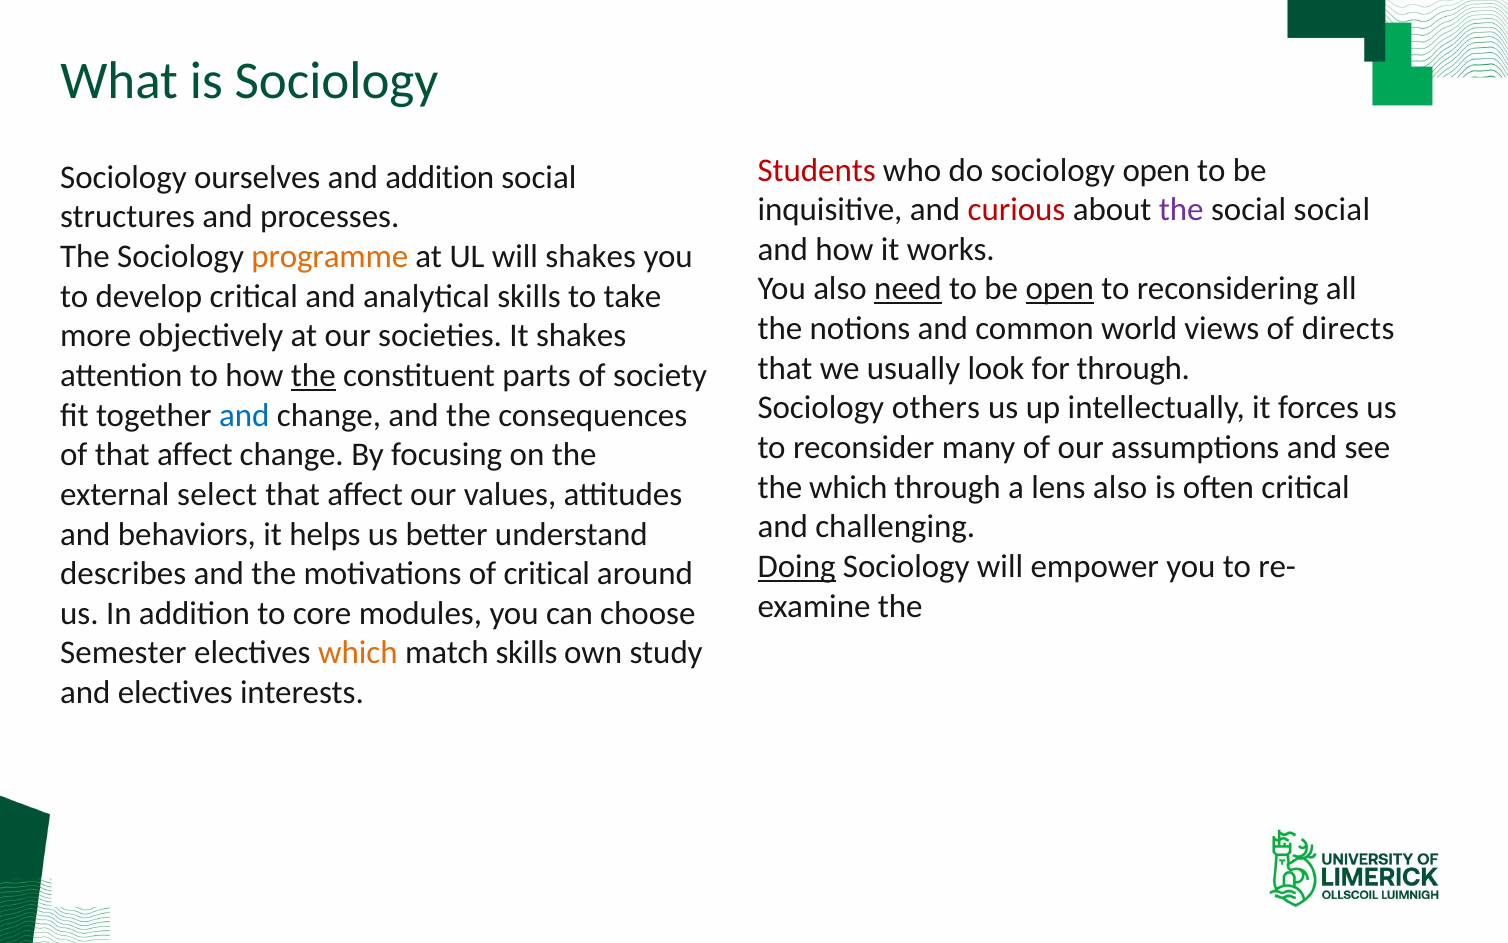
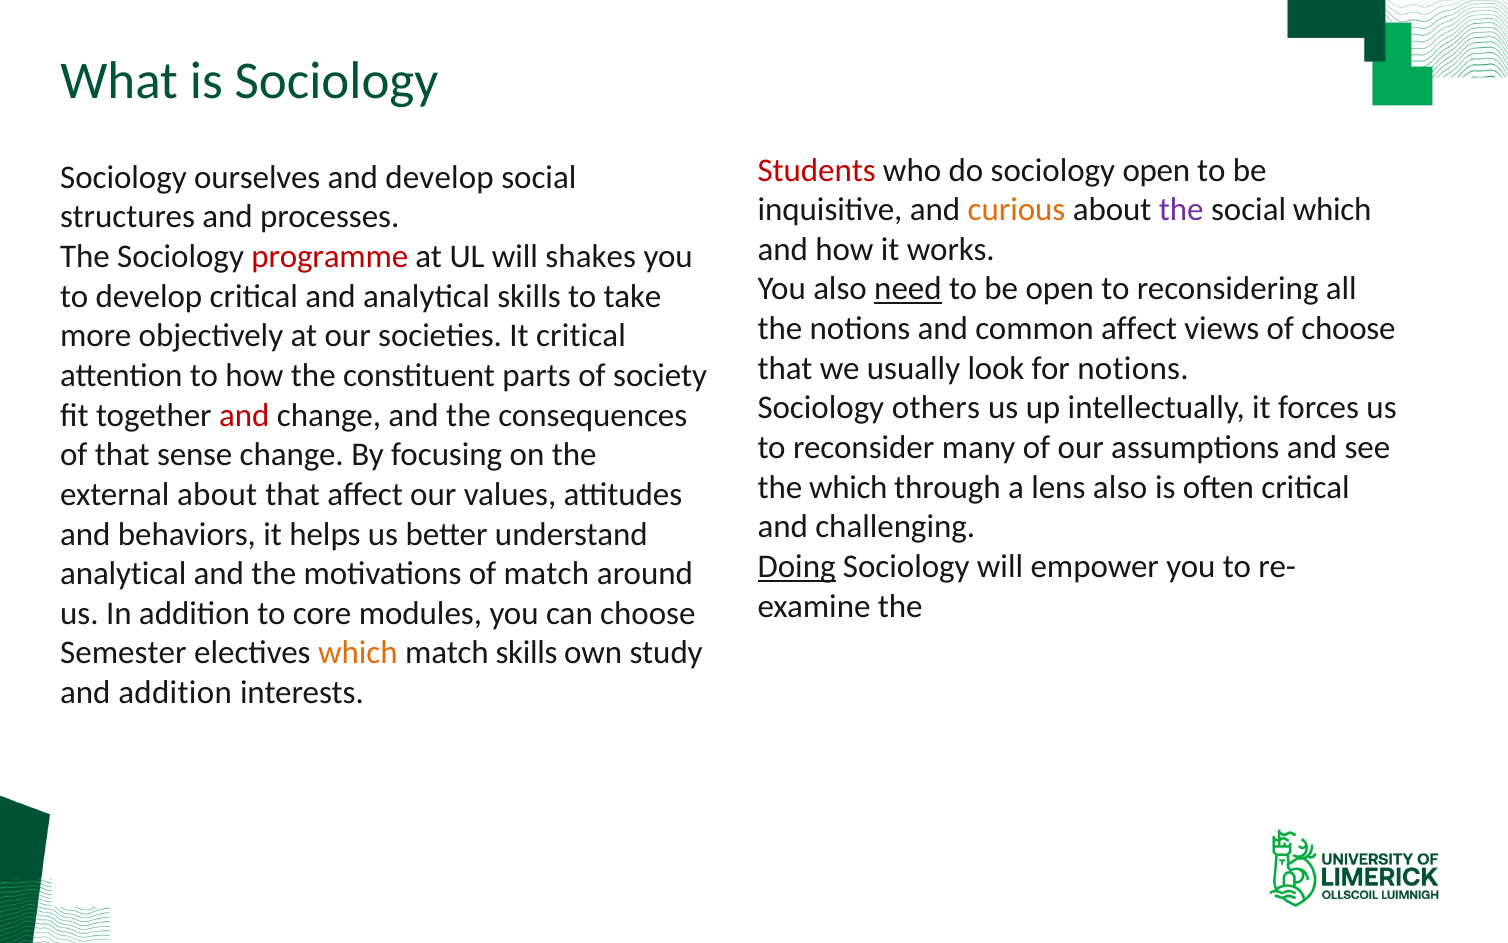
and addition: addition -> develop
curious colour: red -> orange
social social: social -> which
programme colour: orange -> red
open at (1060, 289) underline: present -> none
common world: world -> affect
of directs: directs -> choose
It shakes: shakes -> critical
for through: through -> notions
the at (313, 375) underline: present -> none
and at (244, 415) colour: blue -> red
of that affect: affect -> sense
external select: select -> about
describes at (123, 573): describes -> analytical
of critical: critical -> match
and electives: electives -> addition
